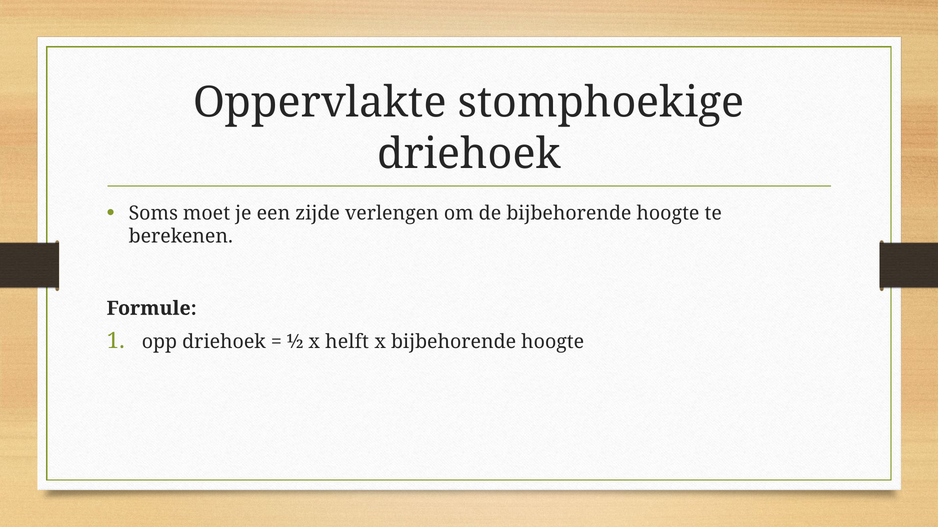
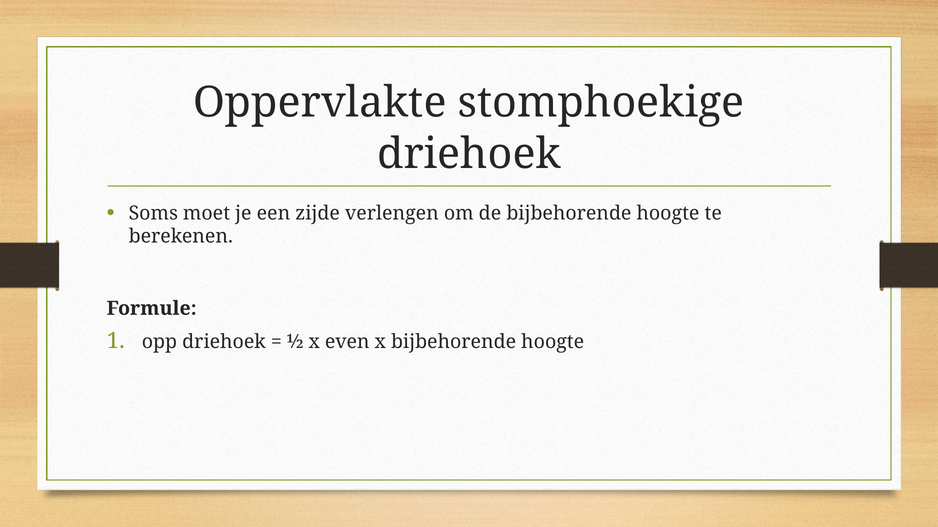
helft: helft -> even
